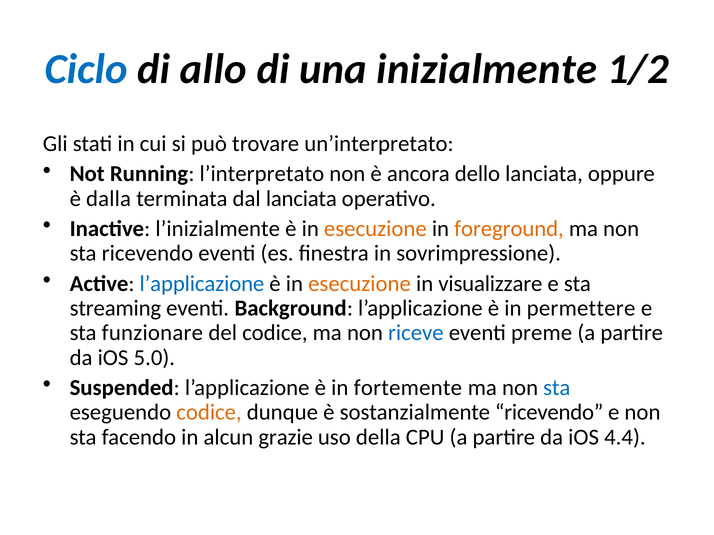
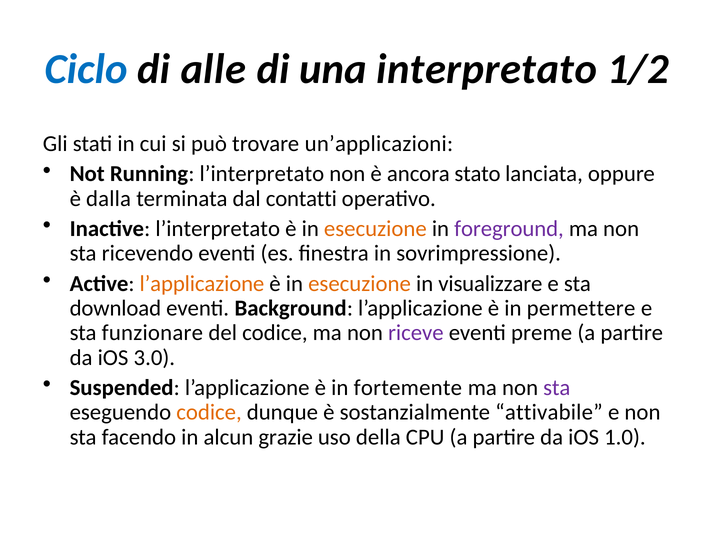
allo: allo -> alle
inizialmente: inizialmente -> interpretato
un’interpretato: un’interpretato -> un’applicazioni
dello: dello -> stato
dal lanciata: lanciata -> contatti
Inactive l’inizialmente: l’inizialmente -> l’interpretato
foreground colour: orange -> purple
l’applicazione at (202, 284) colour: blue -> orange
streaming: streaming -> download
riceve colour: blue -> purple
5.0: 5.0 -> 3.0
sta at (557, 388) colour: blue -> purple
sostanzialmente ricevendo: ricevendo -> attivabile
4.4: 4.4 -> 1.0
